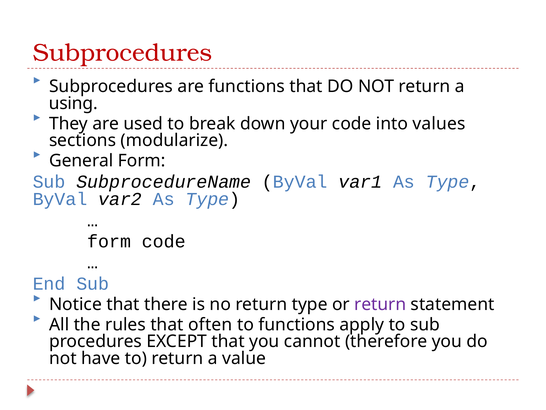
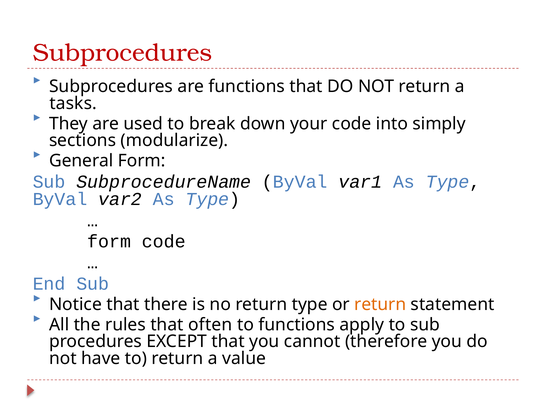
using: using -> tasks
values: values -> simply
return at (380, 304) colour: purple -> orange
